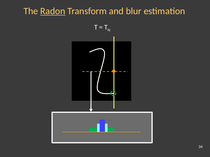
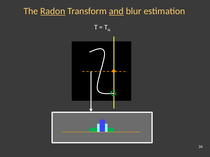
and underline: none -> present
